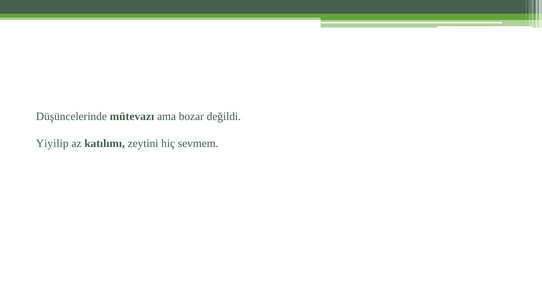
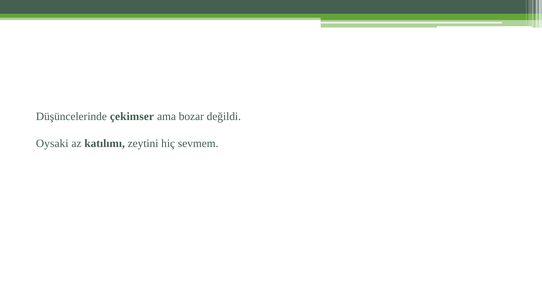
mütevazı: mütevazı -> çekimser
Yiyilip: Yiyilip -> Oysaki
